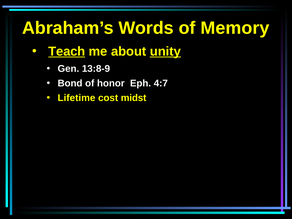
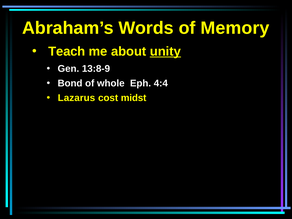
Teach underline: present -> none
honor: honor -> whole
4:7: 4:7 -> 4:4
Lifetime: Lifetime -> Lazarus
